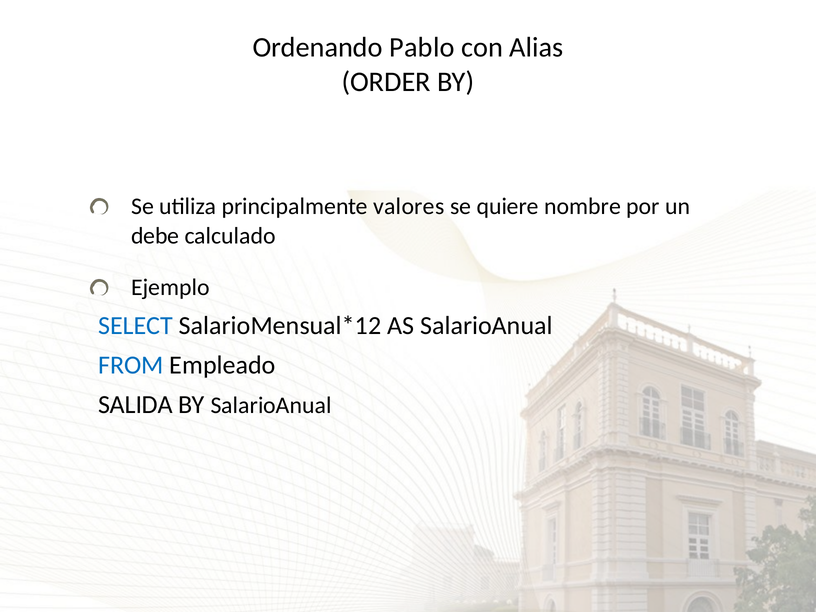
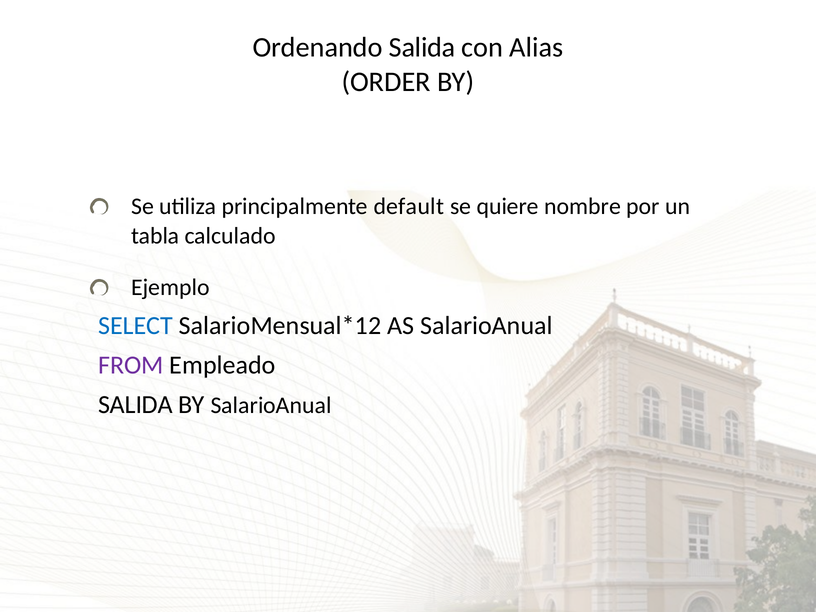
Ordenando Pablo: Pablo -> Salida
valores: valores -> default
debe: debe -> tabla
FROM colour: blue -> purple
